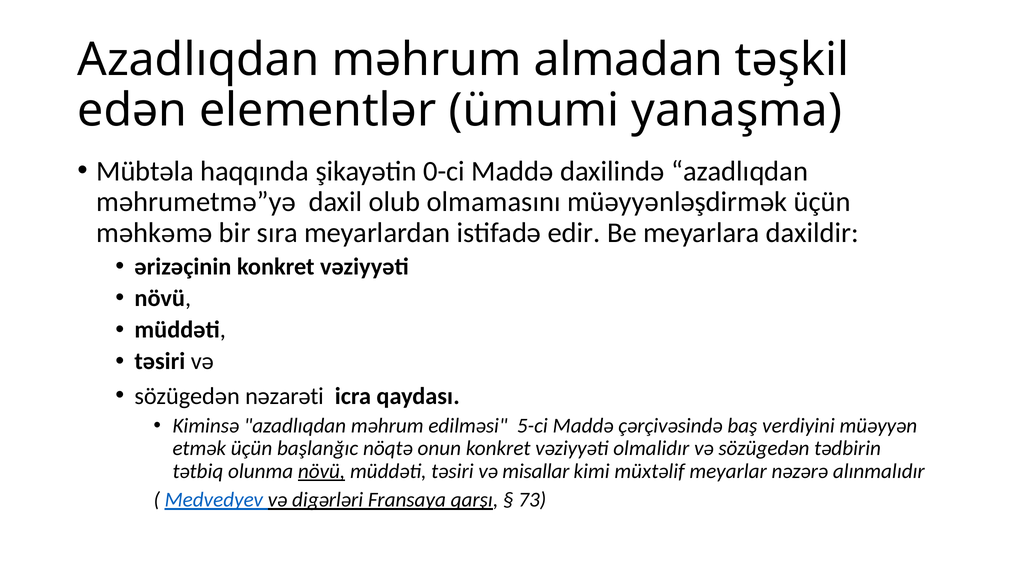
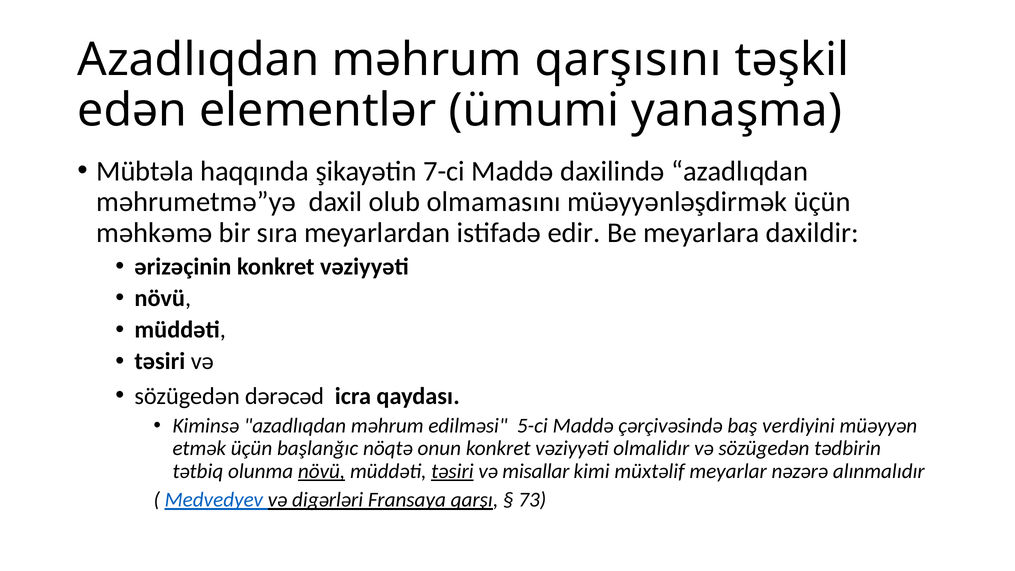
almadan: almadan -> qarşısını
0-ci: 0-ci -> 7-ci
nəzarəti: nəzarəti -> dərəcəd
təsiri at (452, 471) underline: none -> present
